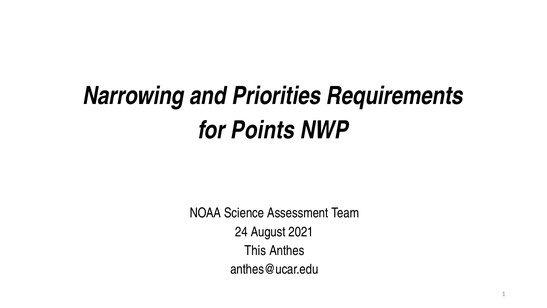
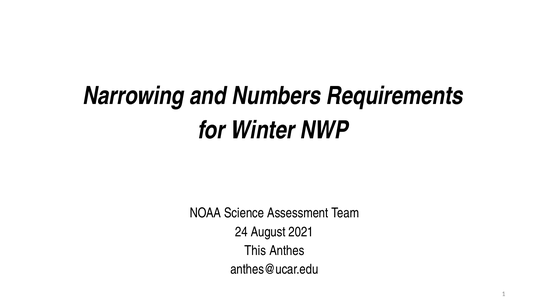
Priorities: Priorities -> Numbers
Points: Points -> Winter
